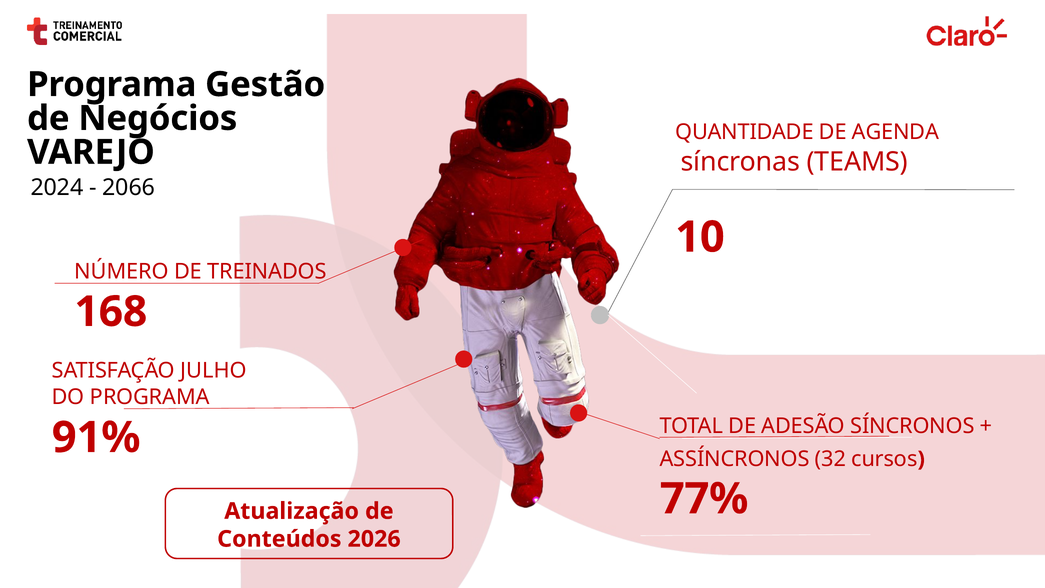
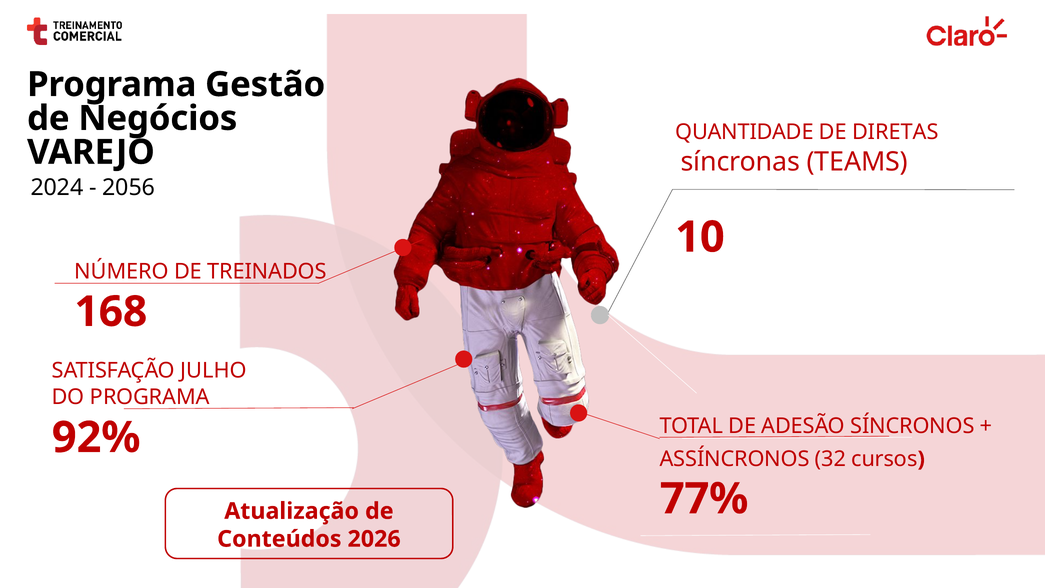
AGENDA: AGENDA -> DIRETAS
2066: 2066 -> 2056
91%: 91% -> 92%
